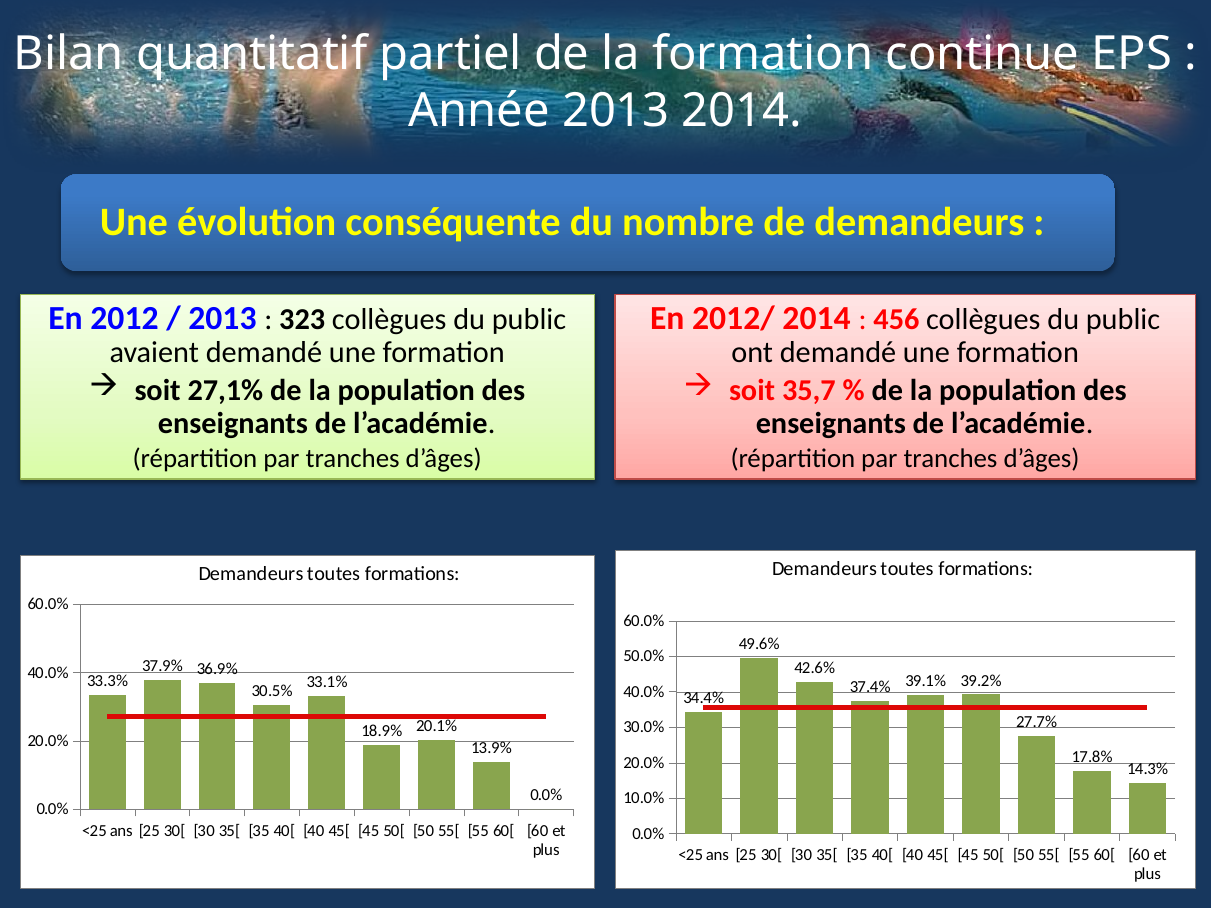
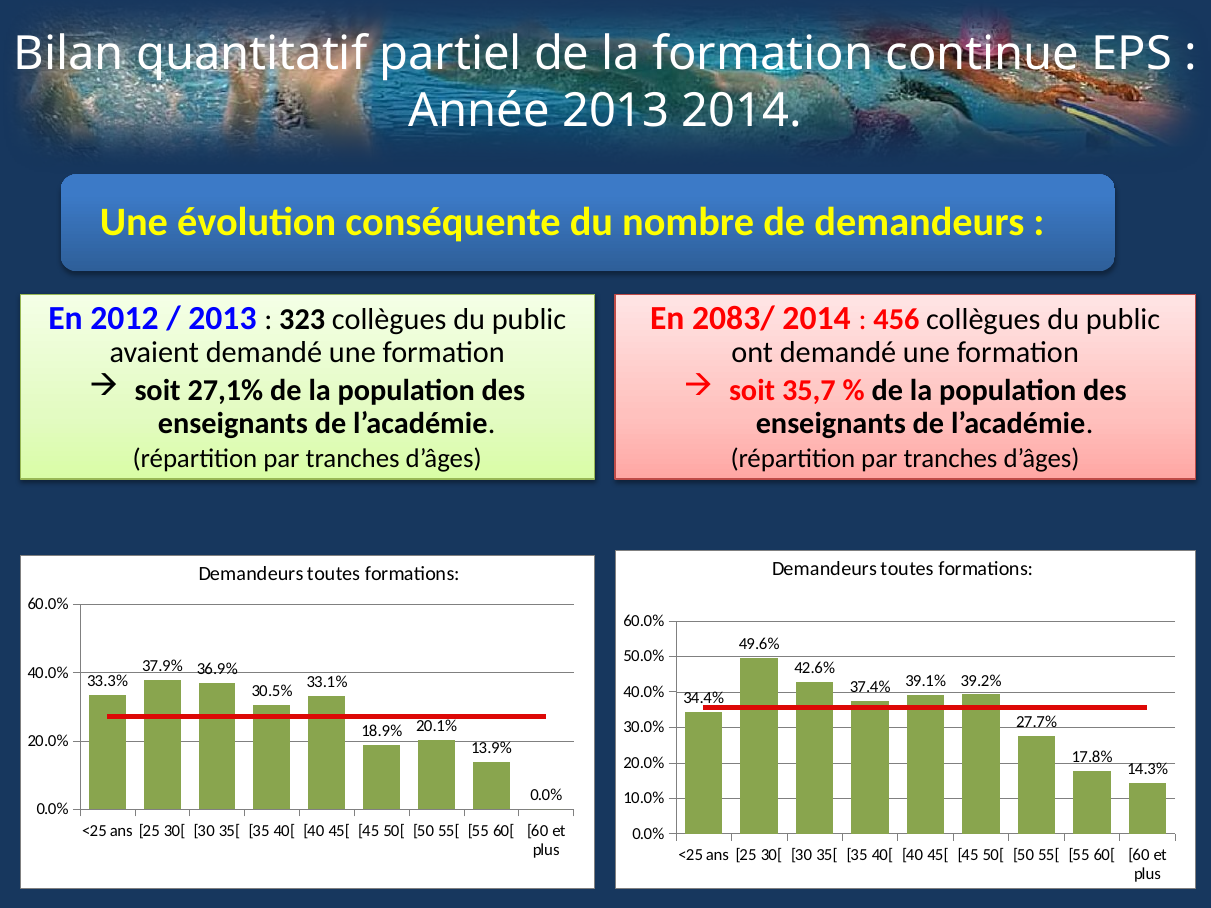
2012/: 2012/ -> 2083/
